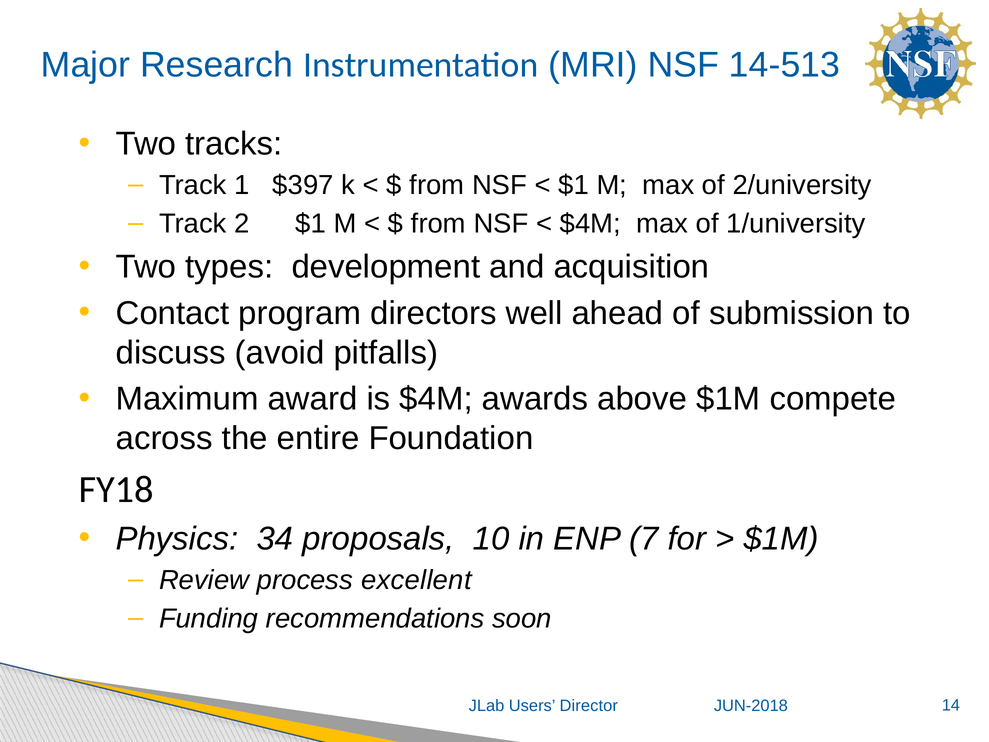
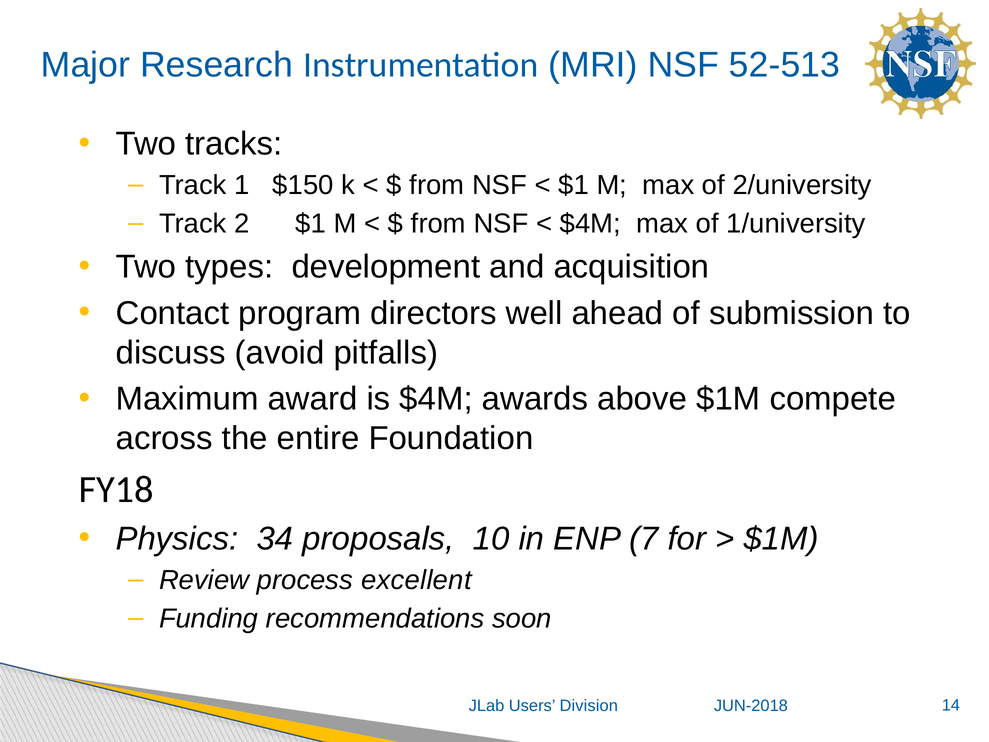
14-513: 14-513 -> 52-513
$397: $397 -> $150
Director: Director -> Division
